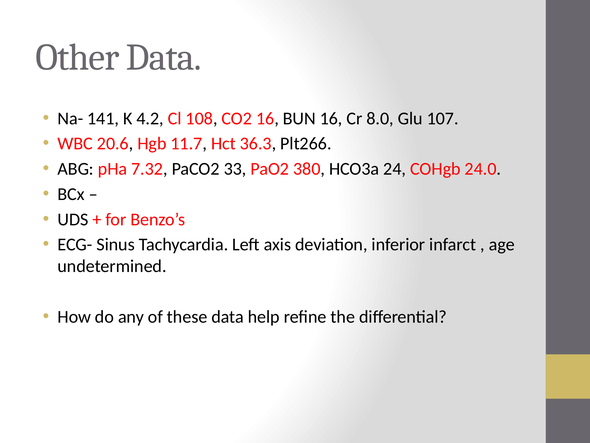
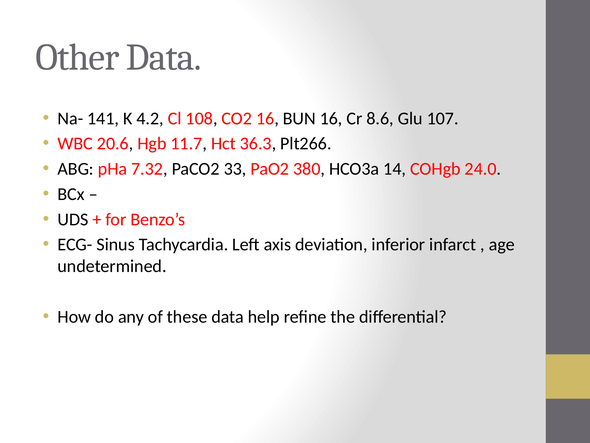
8.0: 8.0 -> 8.6
24: 24 -> 14
